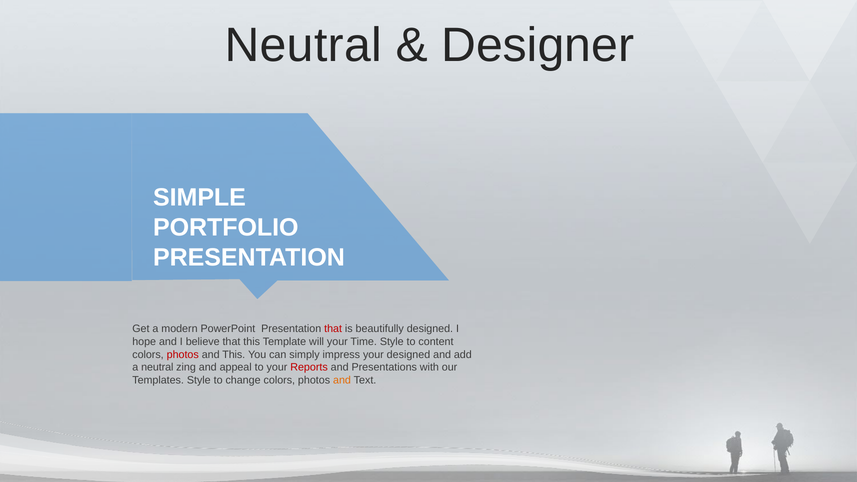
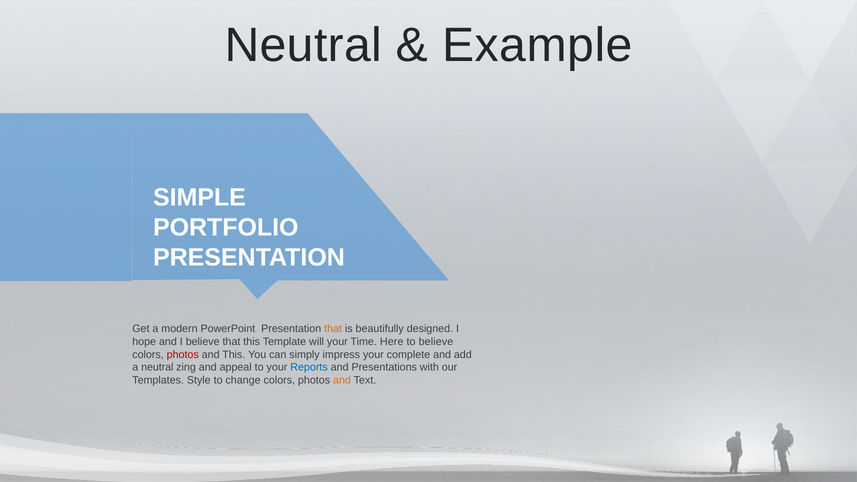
Designer: Designer -> Example
that at (333, 329) colour: red -> orange
Time Style: Style -> Here
to content: content -> believe
your designed: designed -> complete
Reports colour: red -> blue
